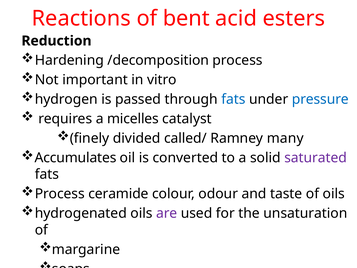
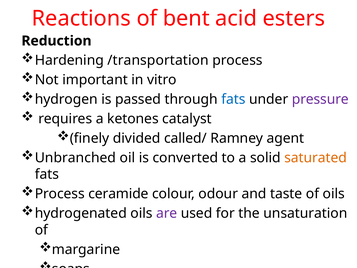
/decomposition: /decomposition -> /transportation
pressure colour: blue -> purple
micelles: micelles -> ketones
many: many -> agent
Accumulates: Accumulates -> Unbranched
saturated colour: purple -> orange
